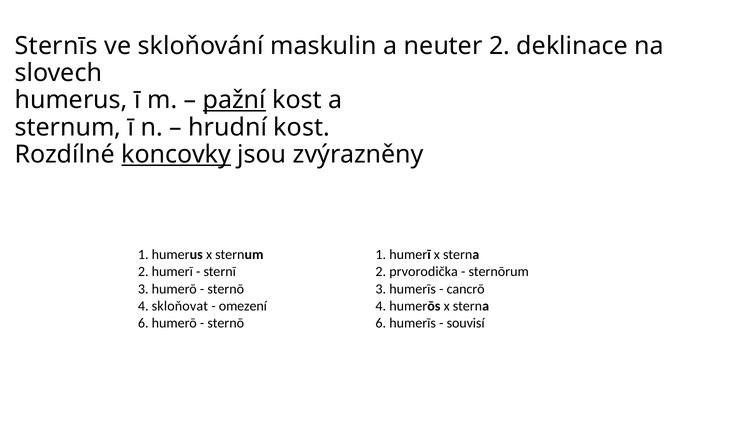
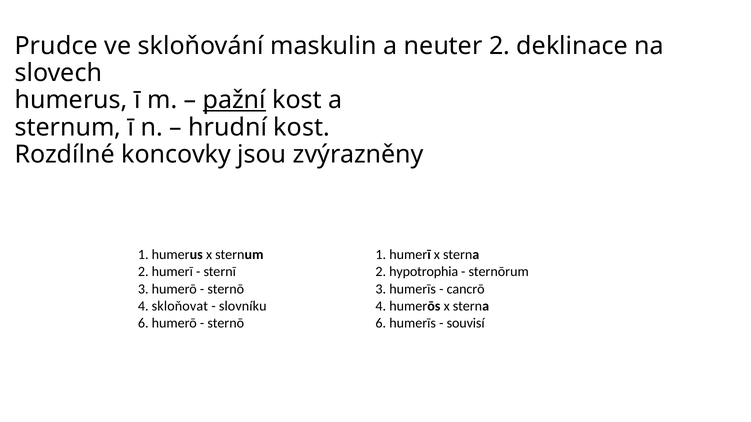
Sternīs: Sternīs -> Prudce
koncovky underline: present -> none
prvorodička: prvorodička -> hypotrophia
omezení: omezení -> slovníku
